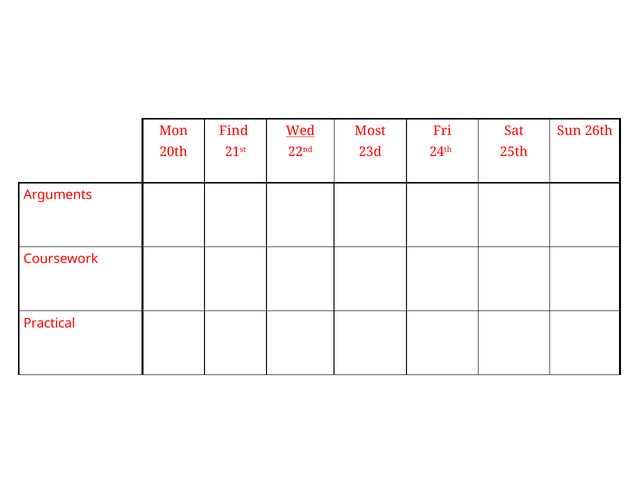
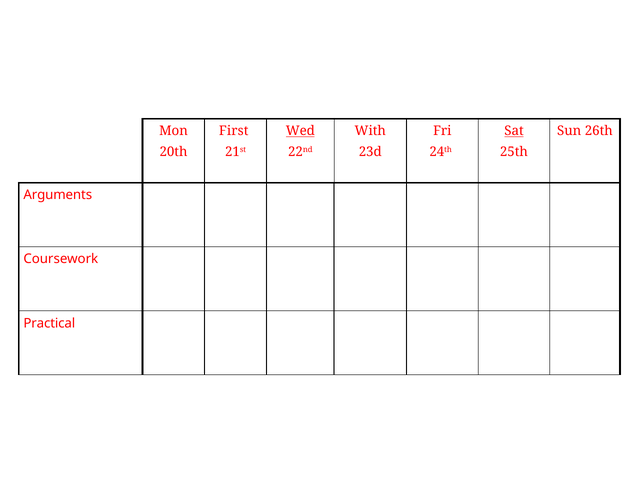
Find: Find -> First
Most: Most -> With
Sat underline: none -> present
